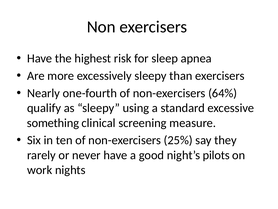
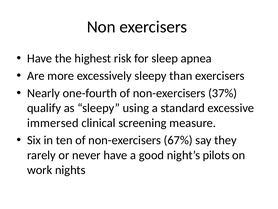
64%: 64% -> 37%
something: something -> immersed
25%: 25% -> 67%
